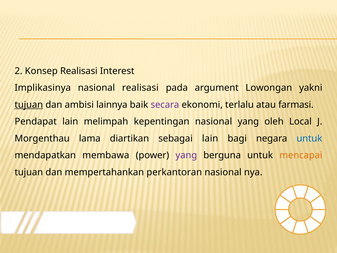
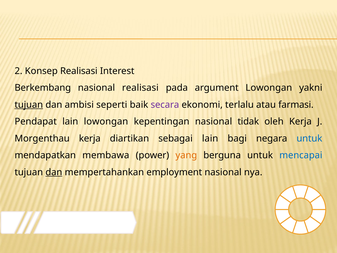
Implikasinya: Implikasinya -> Berkembang
lainnya: lainnya -> seperti
lain melimpah: melimpah -> lowongan
nasional yang: yang -> tidak
oleh Local: Local -> Kerja
Morgenthau lama: lama -> kerja
yang at (186, 155) colour: purple -> orange
mencapai colour: orange -> blue
dan at (54, 172) underline: none -> present
perkantoran: perkantoran -> employment
